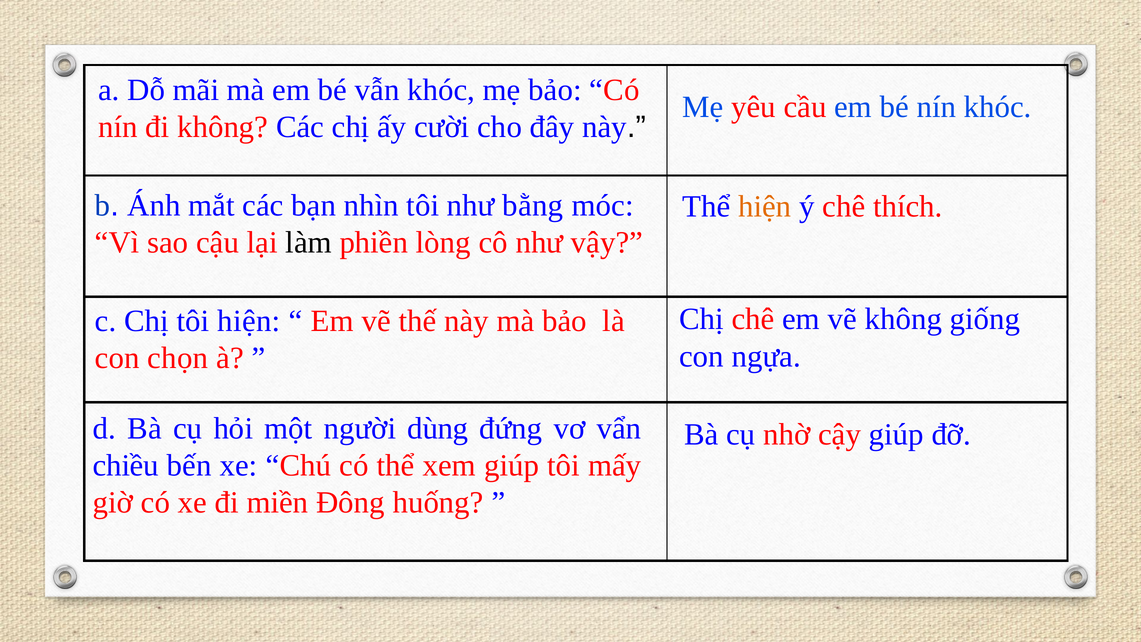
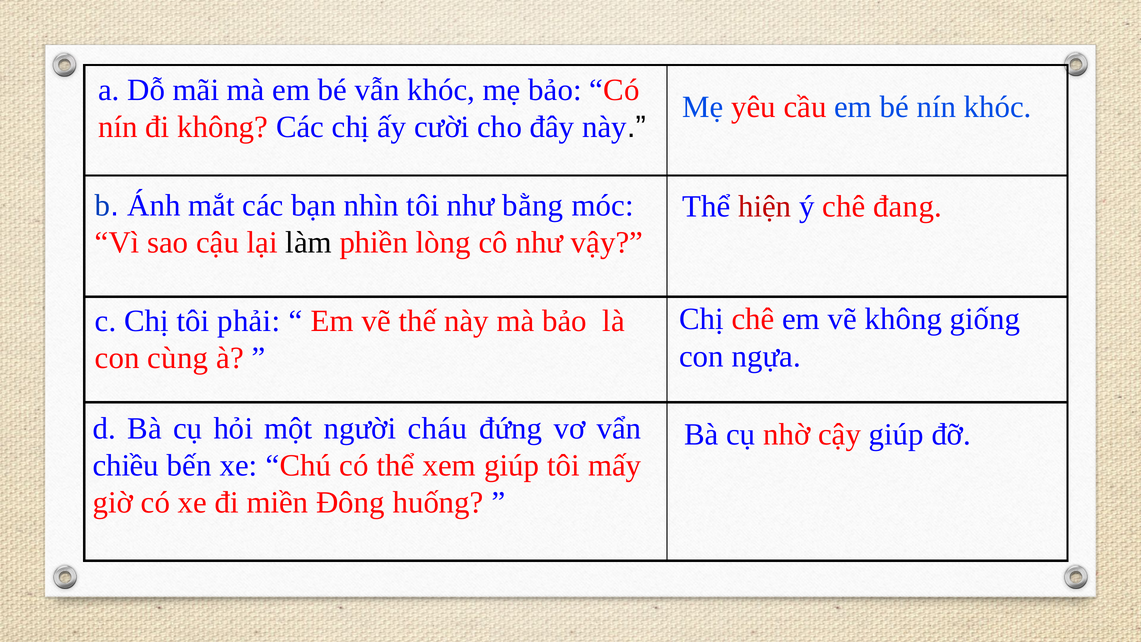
hiện at (765, 207) colour: orange -> red
thích: thích -> đang
tôi hiện: hiện -> phải
chọn: chọn -> cùng
dùng: dùng -> cháu
